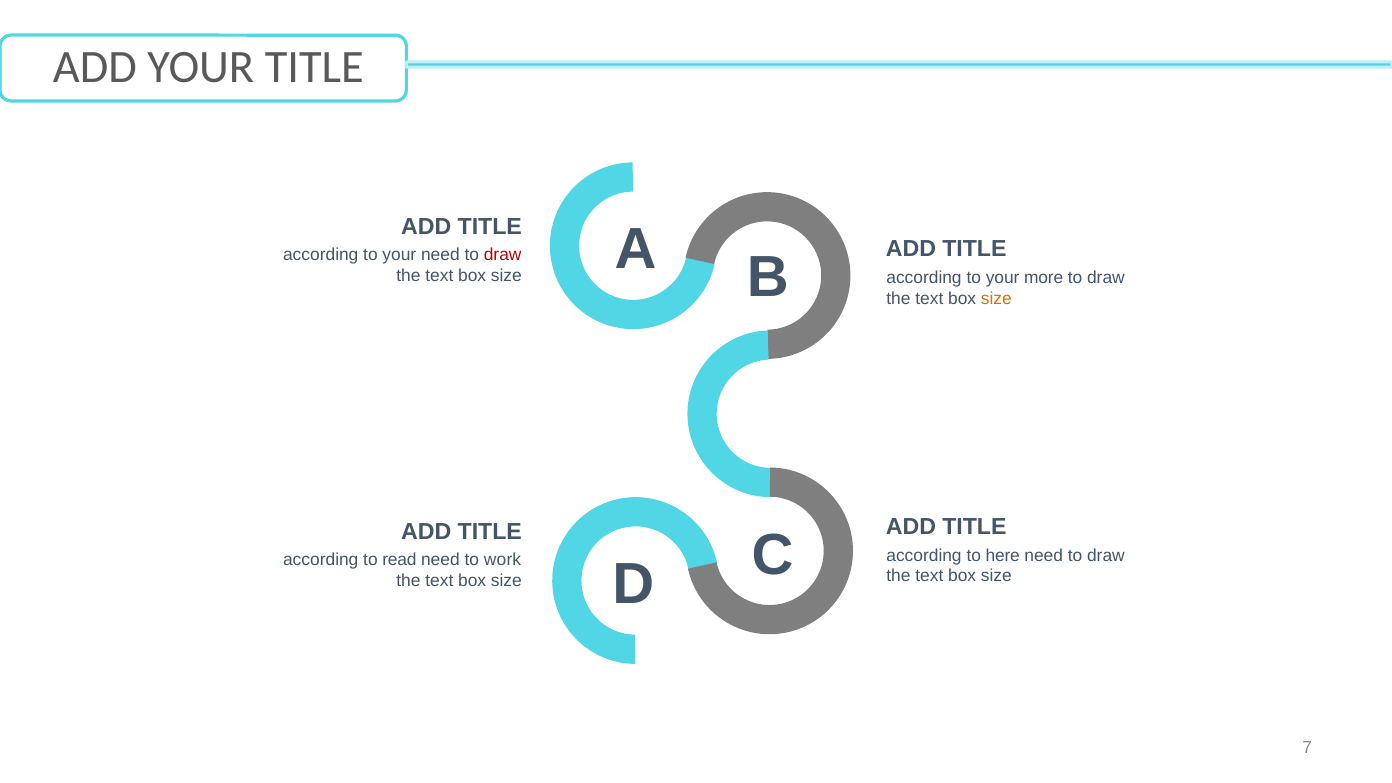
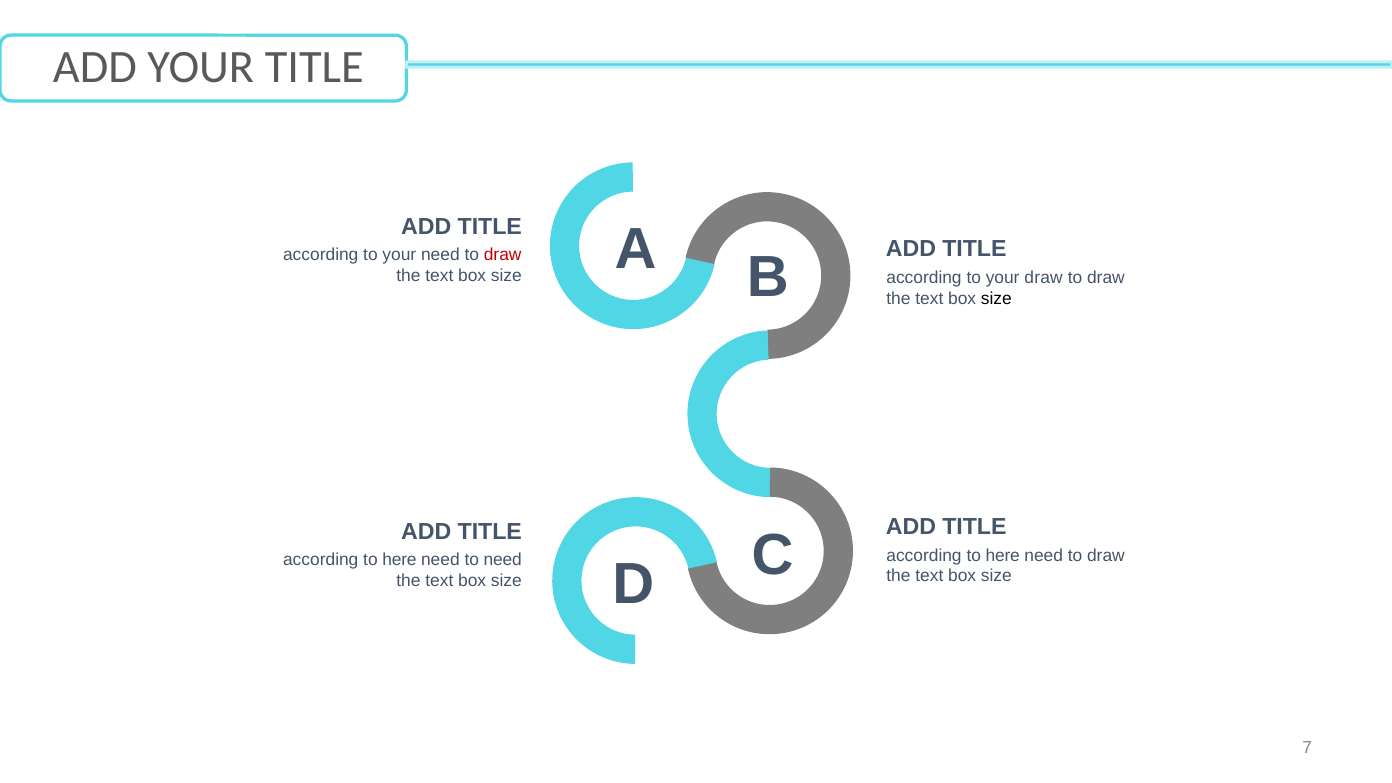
your more: more -> draw
size at (996, 298) colour: orange -> black
read at (399, 560): read -> here
to work: work -> need
